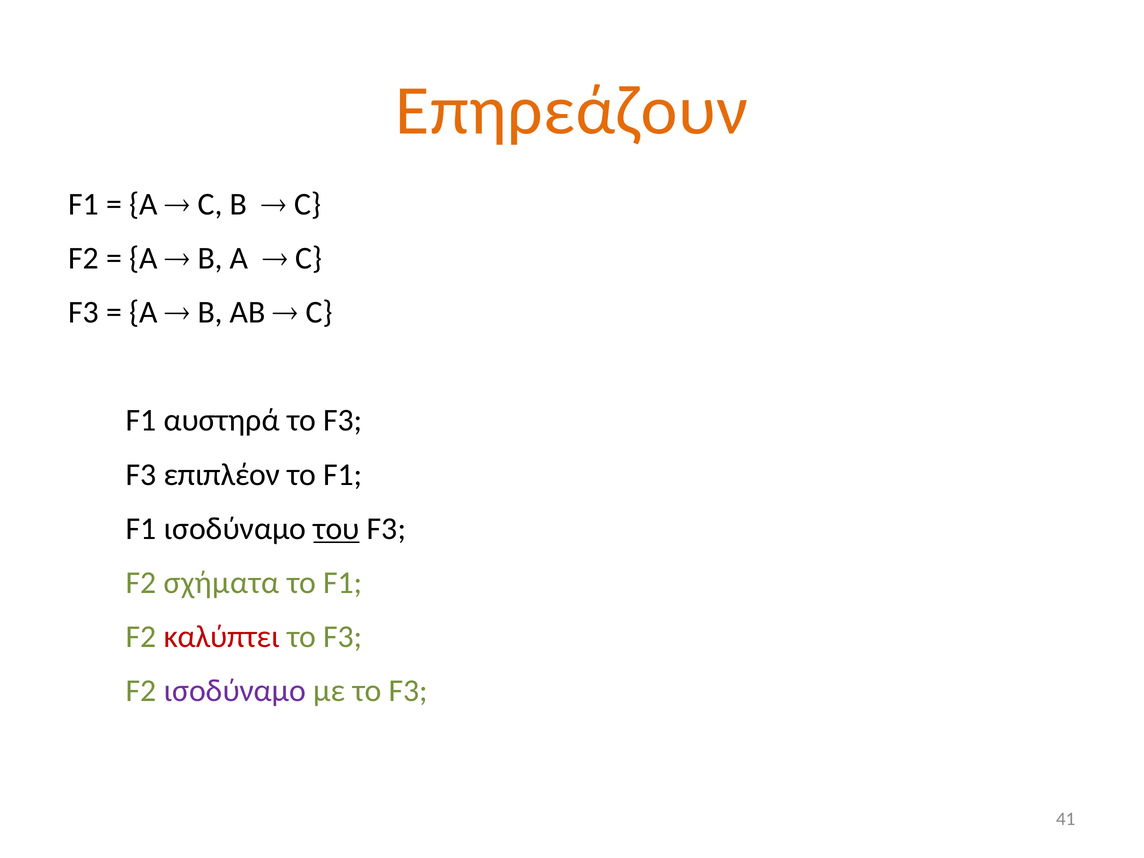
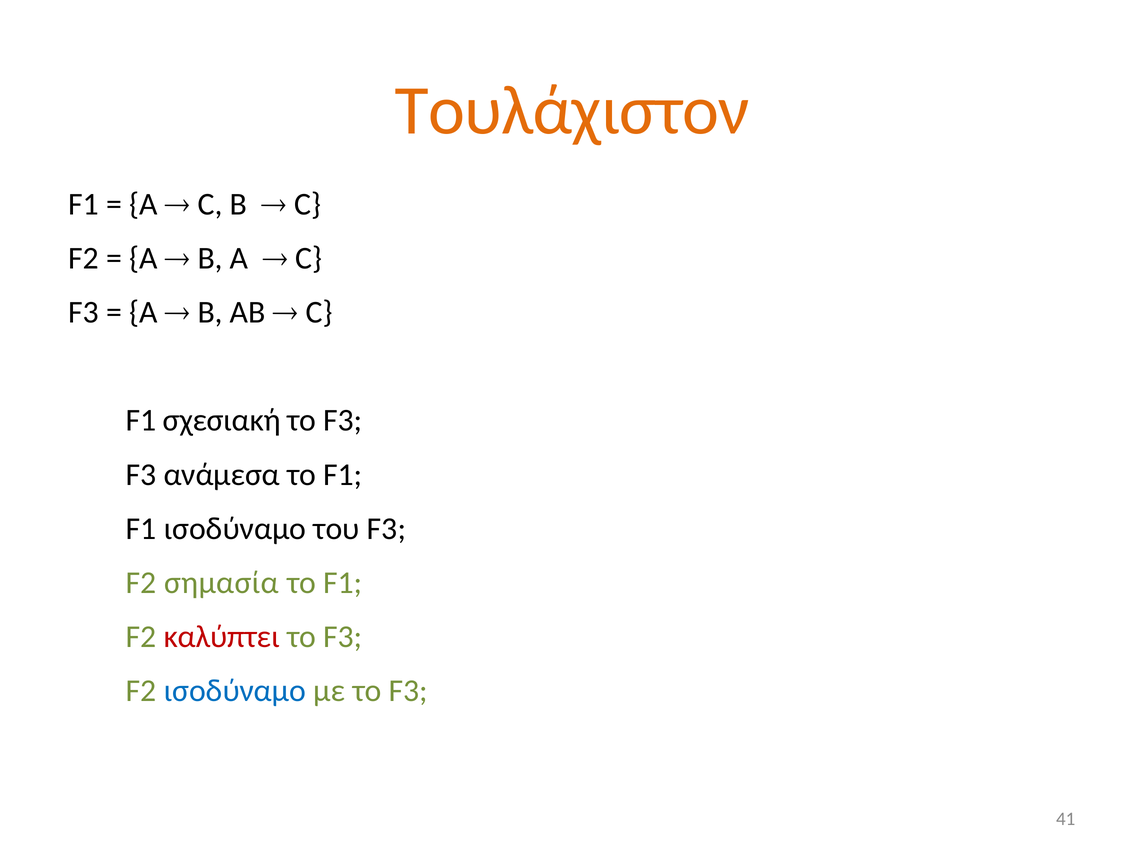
Επηρεάζουν: Επηρεάζουν -> Τουλάχιστον
αυστηρά: αυστηρά -> σχεσιακή
επιπλέον: επιπλέον -> ανάμεσα
του underline: present -> none
σχήματα: σχήματα -> σημασία
ισοδύναμο at (235, 691) colour: purple -> blue
